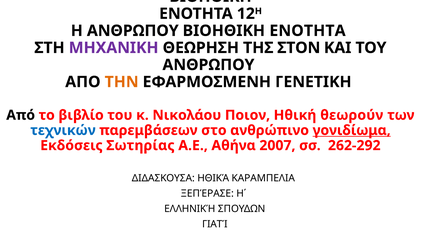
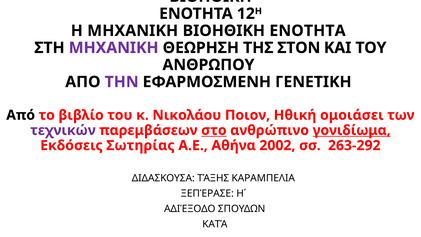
Η ΑΝΘΡΩΠΟΥ: ΑΝΘΡΩΠΟΥ -> ΜΗΧΑΝΙΚΗ
ΤΗΝ colour: orange -> purple
θεωρούν: θεωρούν -> ομοιάσει
τεχνικών colour: blue -> purple
στο underline: none -> present
2007: 2007 -> 2002
262-292: 262-292 -> 263-292
ΗΘΙΚΆ: ΗΘΙΚΆ -> ΤΆΞΗΣ
ΕΛΛΗΝΙΚΉ: ΕΛΛΗΝΙΚΉ -> ΑΔΙΈΞΟΔΟ
ΓΙΑΤΊ: ΓΙΑΤΊ -> ΚΑΤΆ
